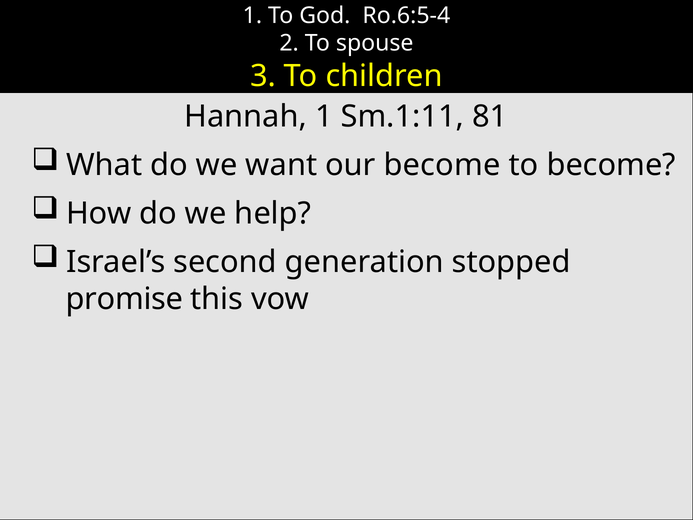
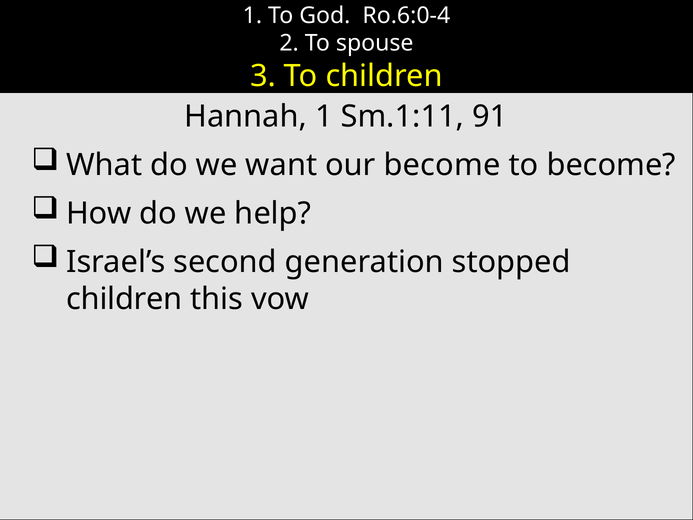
Ro.6:5-4: Ro.6:5-4 -> Ro.6:0-4
81: 81 -> 91
promise at (124, 299): promise -> children
